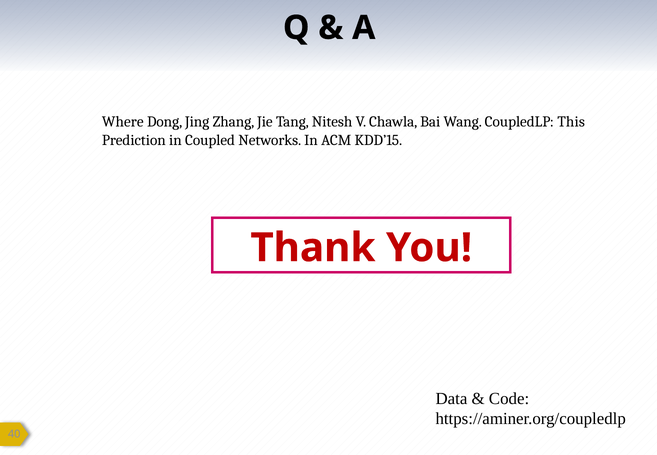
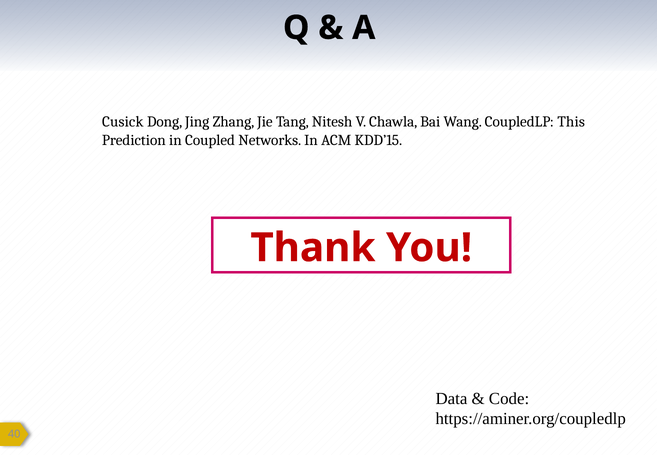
Where: Where -> Cusick
